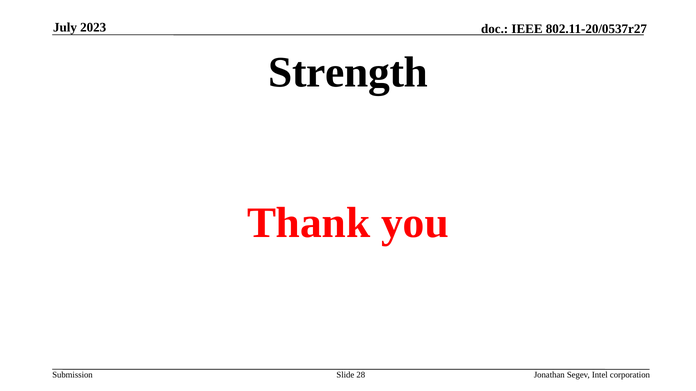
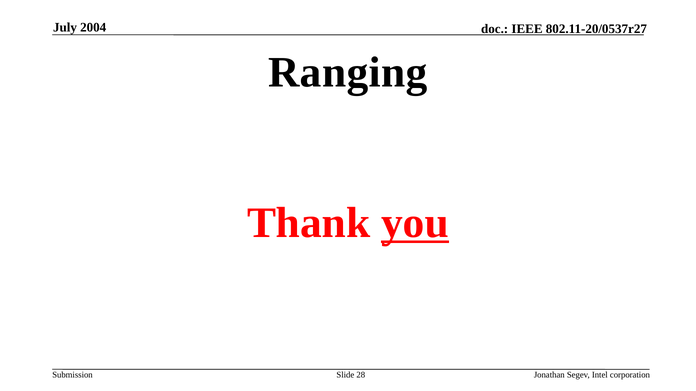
2023: 2023 -> 2004
Strength: Strength -> Ranging
you underline: none -> present
